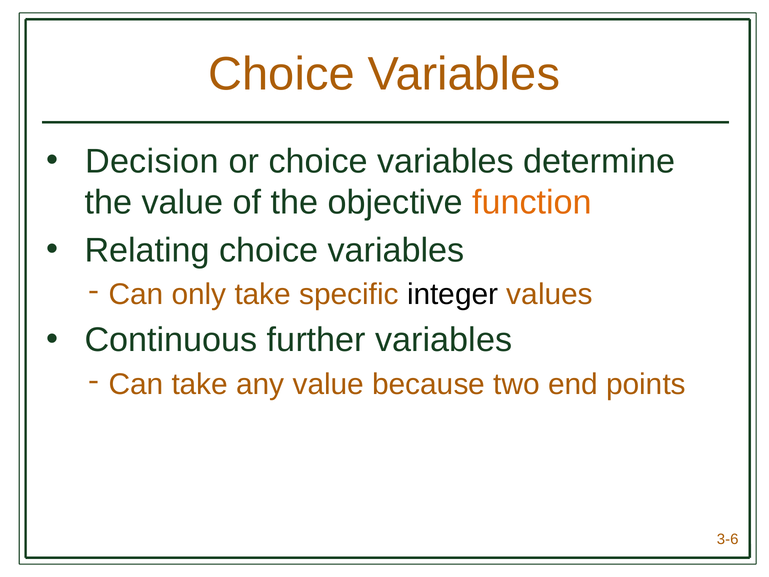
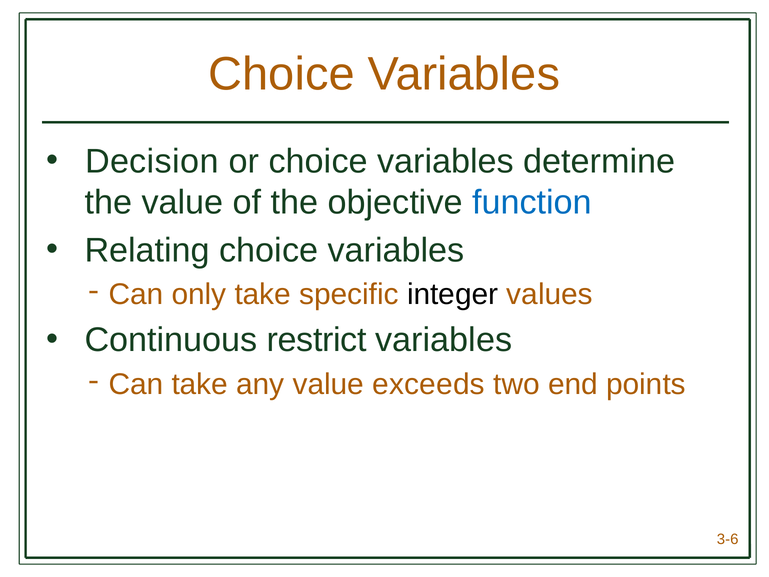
function colour: orange -> blue
further: further -> restrict
because: because -> exceeds
